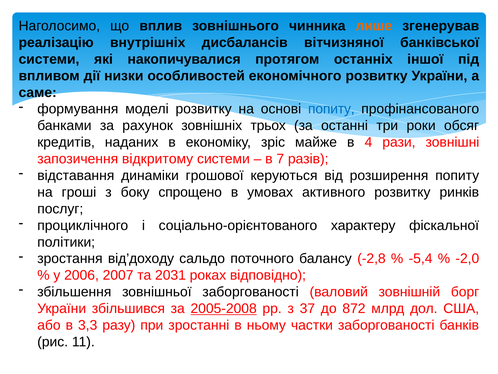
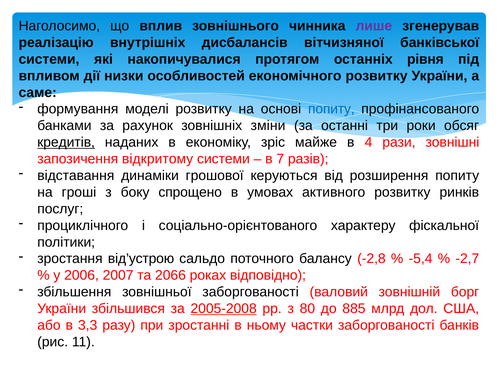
лише colour: orange -> purple
іншої: іншої -> рівня
трьох: трьох -> зміни
кредитів underline: none -> present
від’доходу: від’доходу -> від’устрою
-2,0: -2,0 -> -2,7
2031: 2031 -> 2066
37: 37 -> 80
872: 872 -> 885
